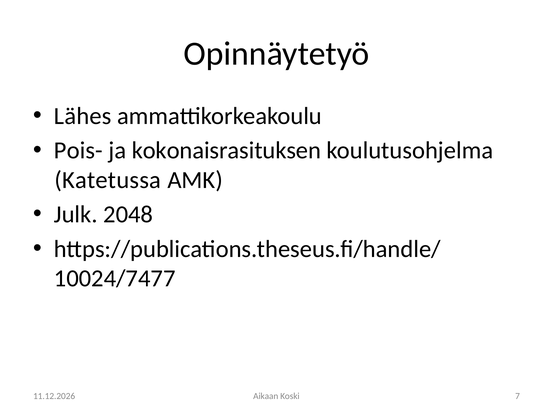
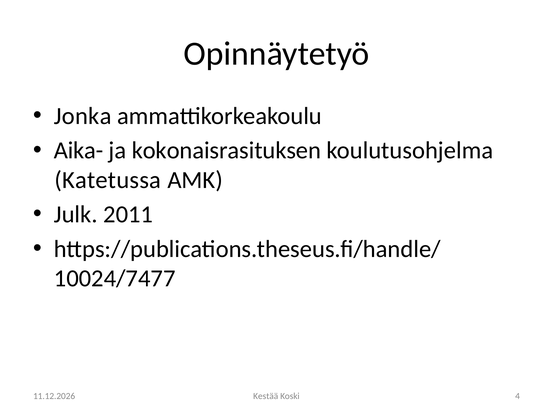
Lähes: Lähes -> Jonka
Pois-: Pois- -> Aika-
2048: 2048 -> 2011
Aikaan: Aikaan -> Kestää
7: 7 -> 4
